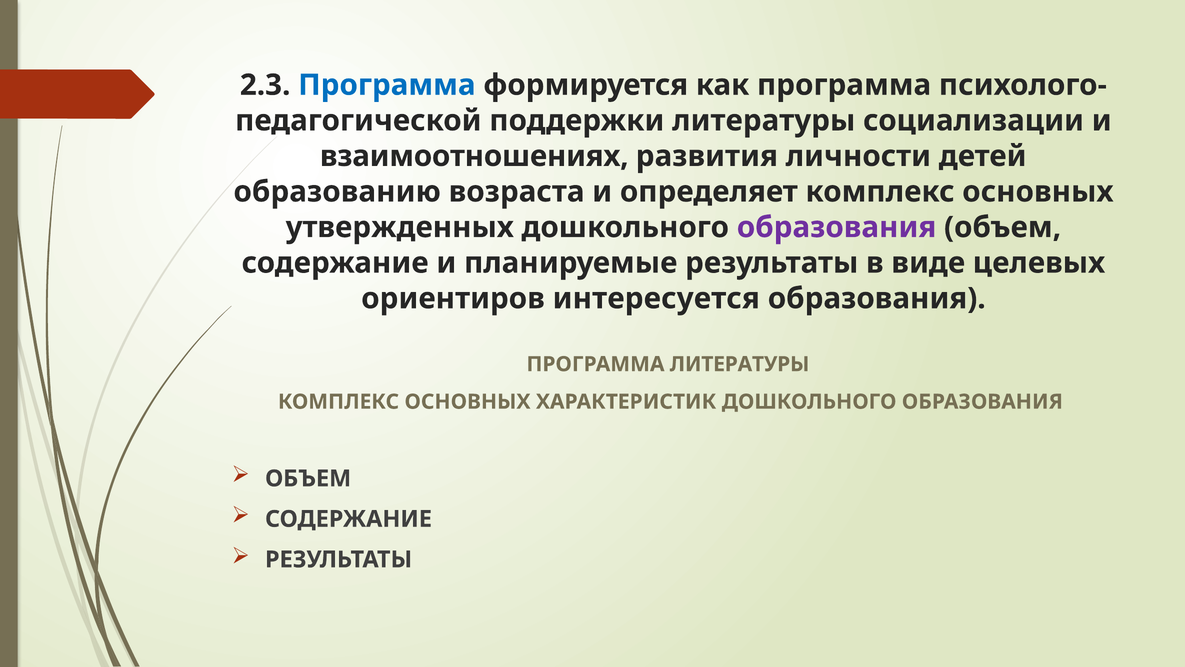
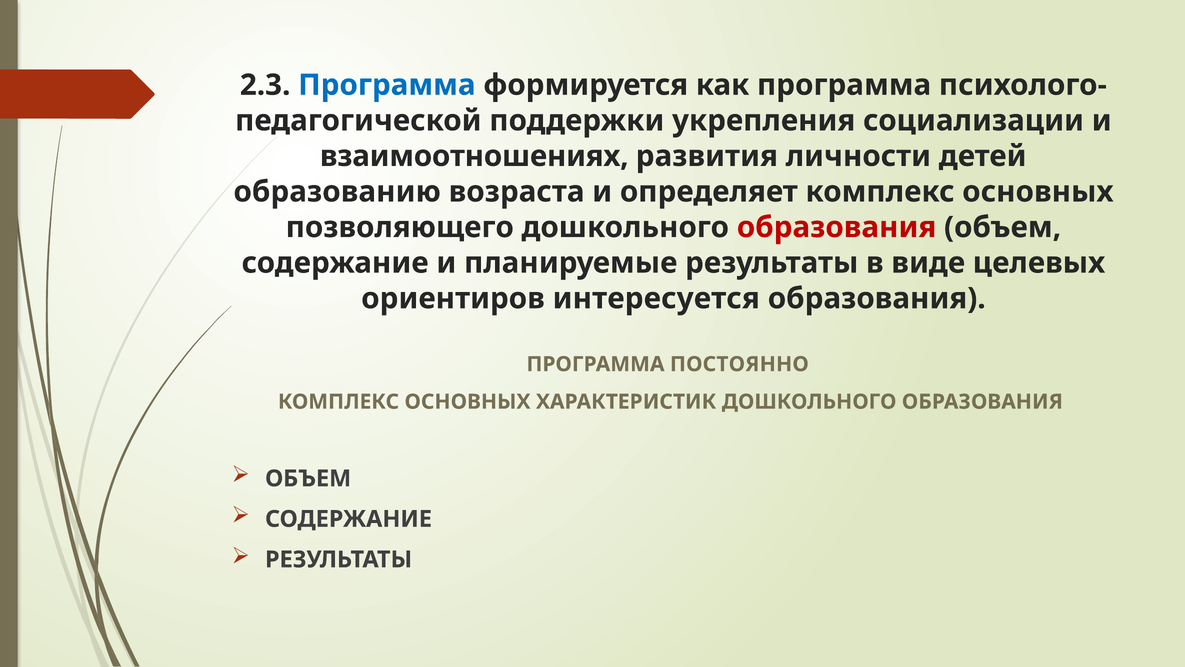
поддержки литературы: литературы -> укрепления
утвержденных: утвержденных -> позволяющего
образования at (837, 227) colour: purple -> red
ПРОГРАММА ЛИТЕРАТУРЫ: ЛИТЕРАТУРЫ -> ПОСТОЯННО
